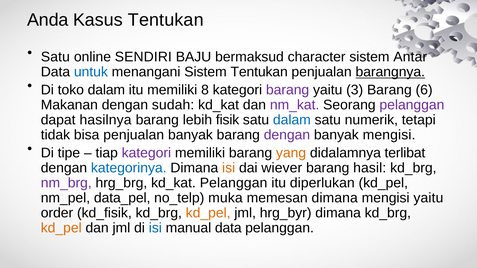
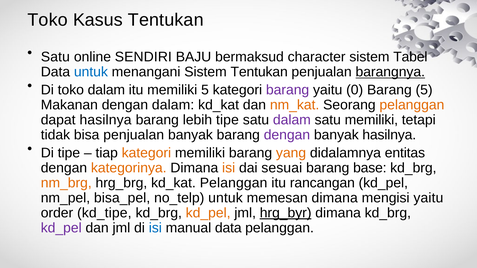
Anda at (48, 20): Anda -> Toko
Antar: Antar -> Tabel
memiliki 8: 8 -> 5
3: 3 -> 0
Barang 6: 6 -> 5
dengan sudah: sudah -> dalam
nm_kat colour: purple -> orange
pelanggan at (412, 105) colour: purple -> orange
lebih fisik: fisik -> tipe
dalam at (292, 120) colour: blue -> purple
satu numerik: numerik -> memiliki
banyak mengisi: mengisi -> hasilnya
kategori at (146, 153) colour: purple -> orange
terlibat: terlibat -> entitas
kategorinya colour: blue -> orange
wiever: wiever -> sesuai
hasil: hasil -> base
nm_brg colour: purple -> orange
diperlukan: diperlukan -> rancangan
data_pel: data_pel -> bisa_pel
no_telp muka: muka -> untuk
kd_fisik: kd_fisik -> kd_tipe
hrg_byr underline: none -> present
kd_pel at (61, 228) colour: orange -> purple
